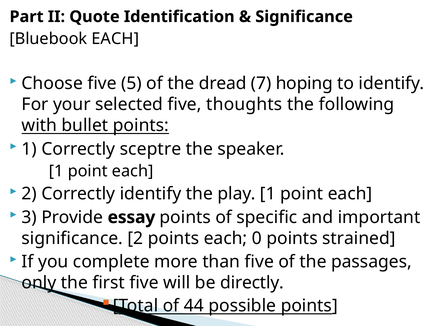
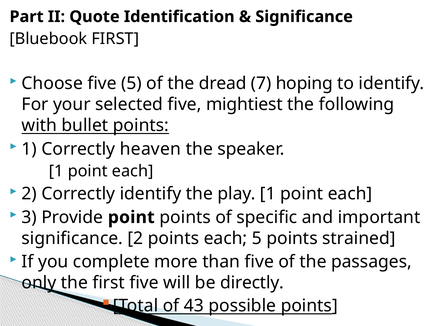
Bluebook EACH: EACH -> FIRST
thoughts: thoughts -> mightiest
sceptre: sceptre -> heaven
Provide essay: essay -> point
each 0: 0 -> 5
44: 44 -> 43
